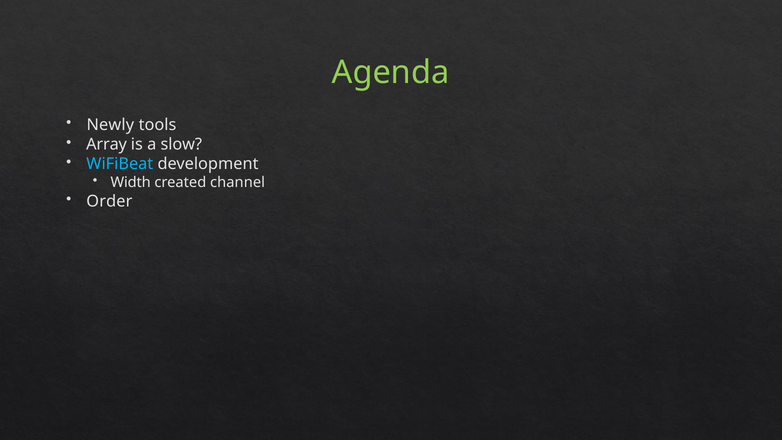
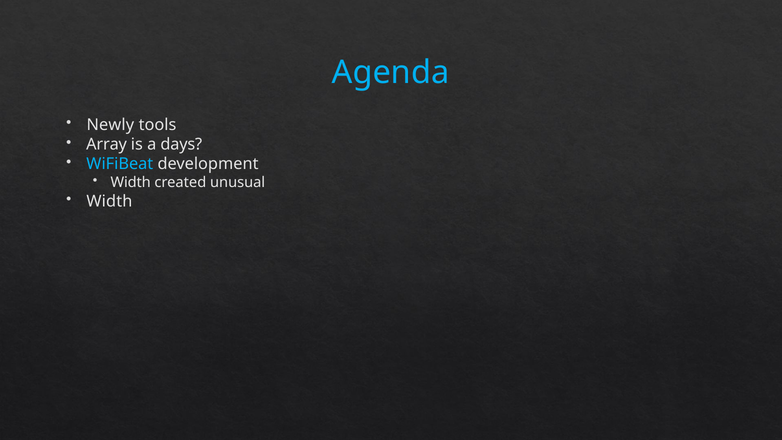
Agenda colour: light green -> light blue
slow: slow -> days
channel: channel -> unusual
Order at (109, 201): Order -> Width
